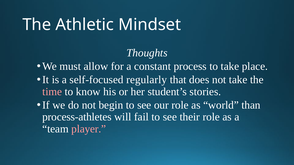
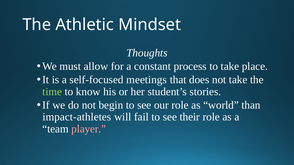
regularly: regularly -> meetings
time colour: pink -> light green
process-athletes: process-athletes -> impact-athletes
